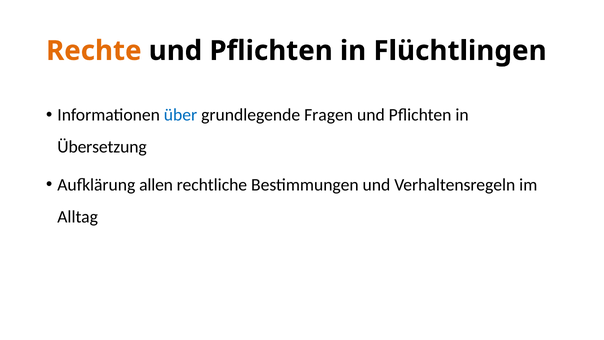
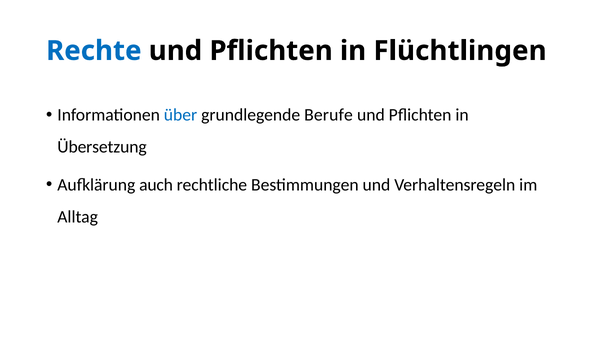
Rechte colour: orange -> blue
Fragen: Fragen -> Berufe
allen: allen -> auch
